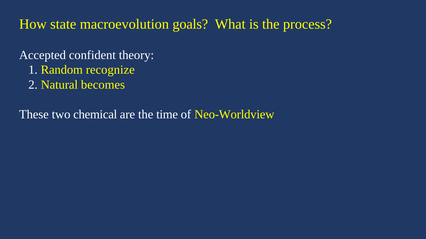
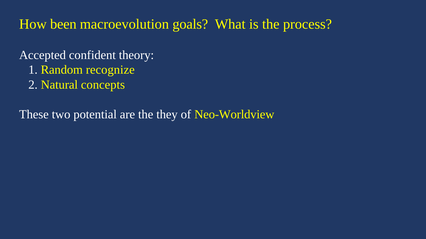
state: state -> been
becomes: becomes -> concepts
chemical: chemical -> potential
time: time -> they
